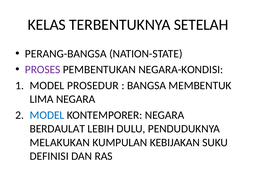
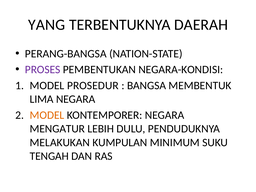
KELAS: KELAS -> YANG
SETELAH: SETELAH -> DAERAH
MODEL at (47, 115) colour: blue -> orange
BERDAULAT: BERDAULAT -> MENGATUR
KEBIJAKAN: KEBIJAKAN -> MINIMUM
DEFINISI: DEFINISI -> TENGAH
